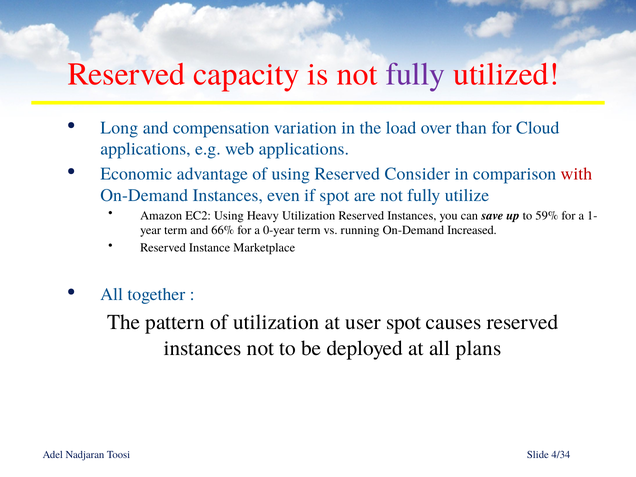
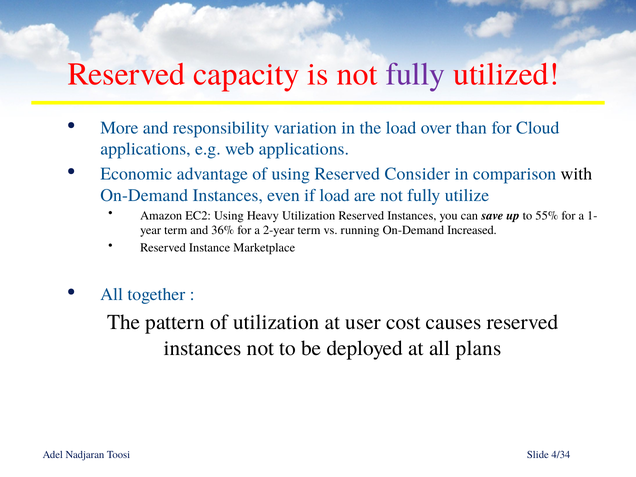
Long: Long -> More
compensation: compensation -> responsibility
with colour: red -> black
if spot: spot -> load
59%: 59% -> 55%
66%: 66% -> 36%
0-year: 0-year -> 2-year
user spot: spot -> cost
